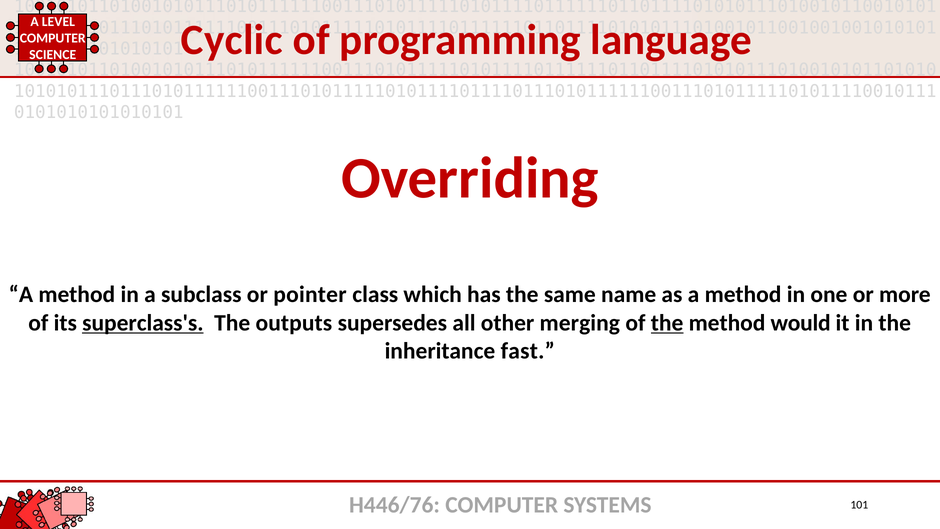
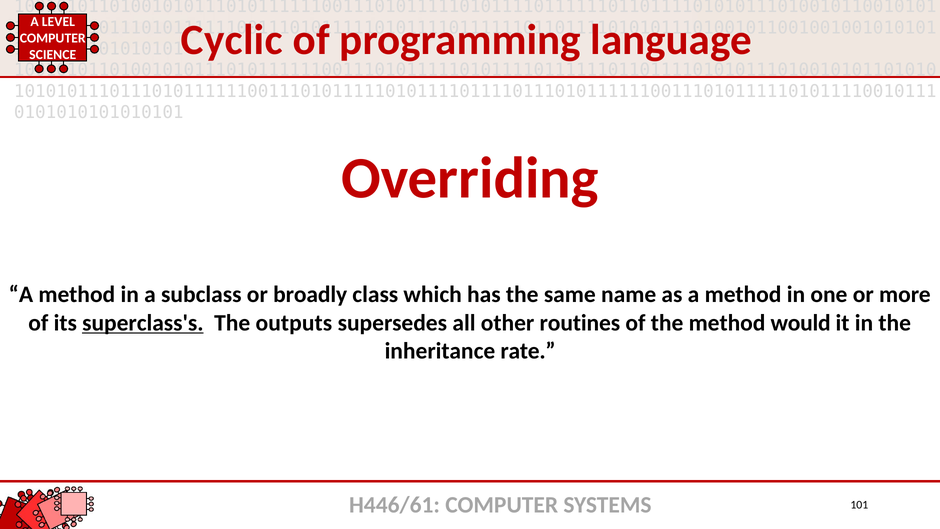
pointer: pointer -> broadly
merging: merging -> routines
the at (667, 323) underline: present -> none
fast: fast -> rate
H446/76: H446/76 -> H446/61
